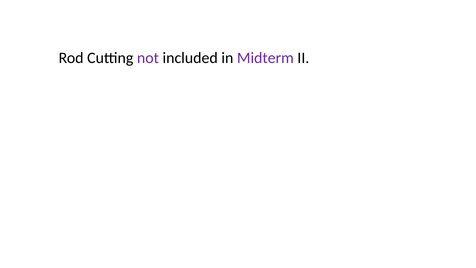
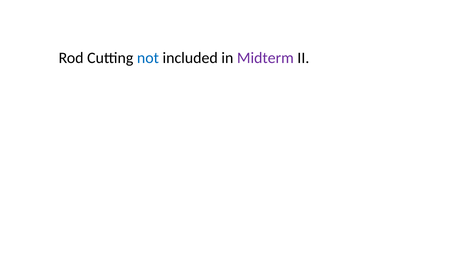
not colour: purple -> blue
